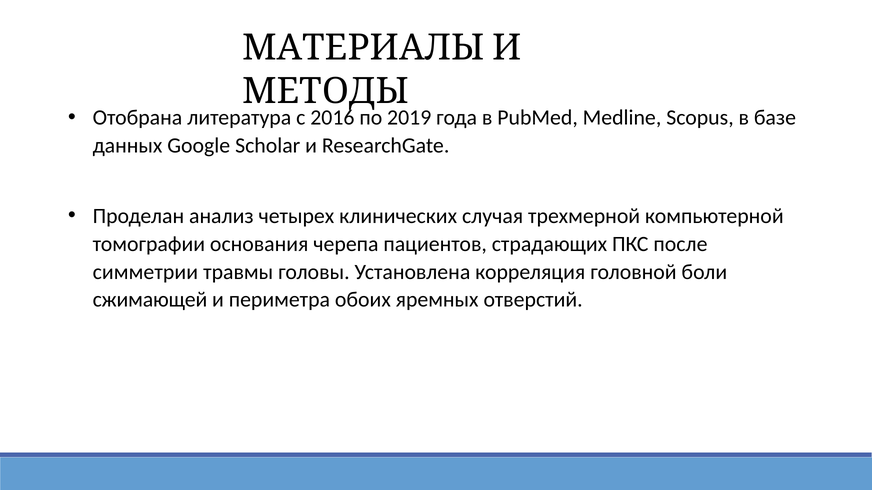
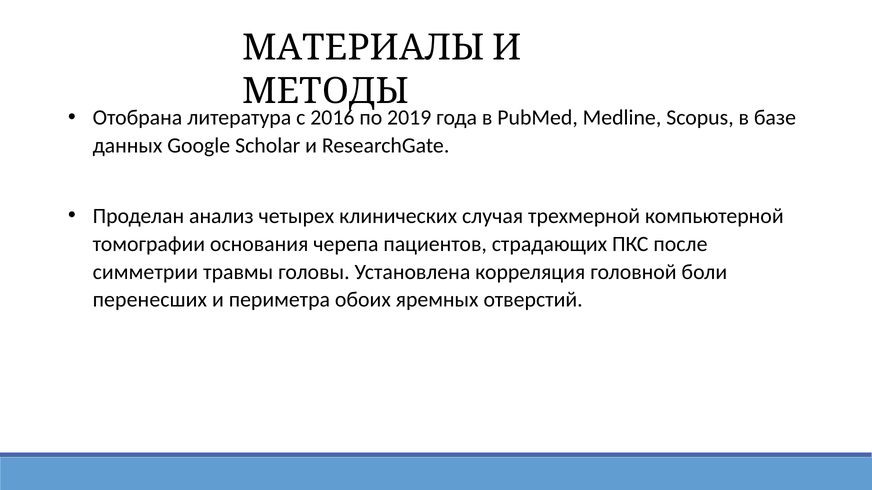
сжимающей: сжимающей -> перенесших
